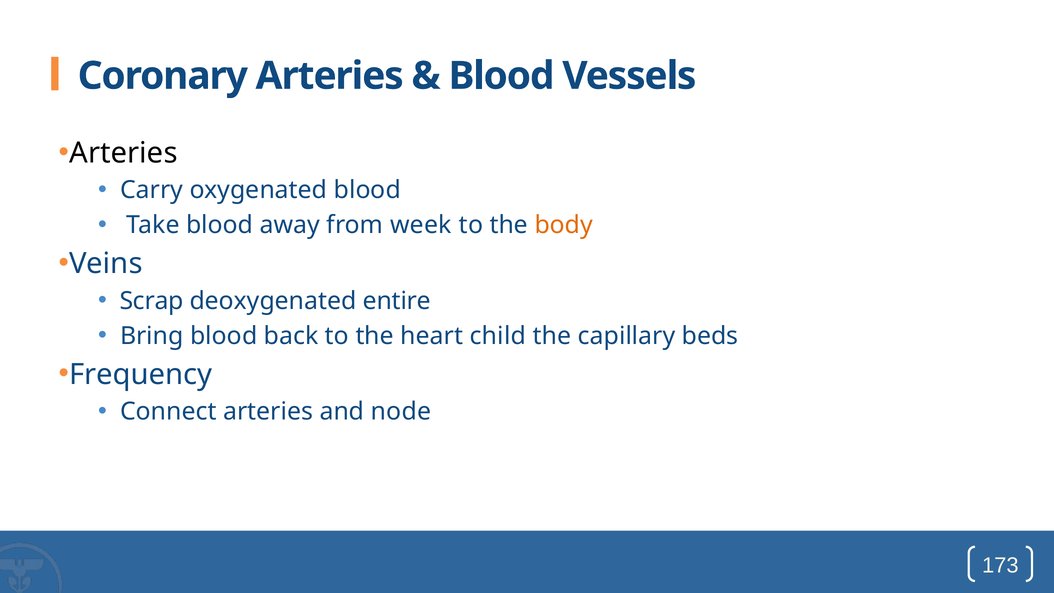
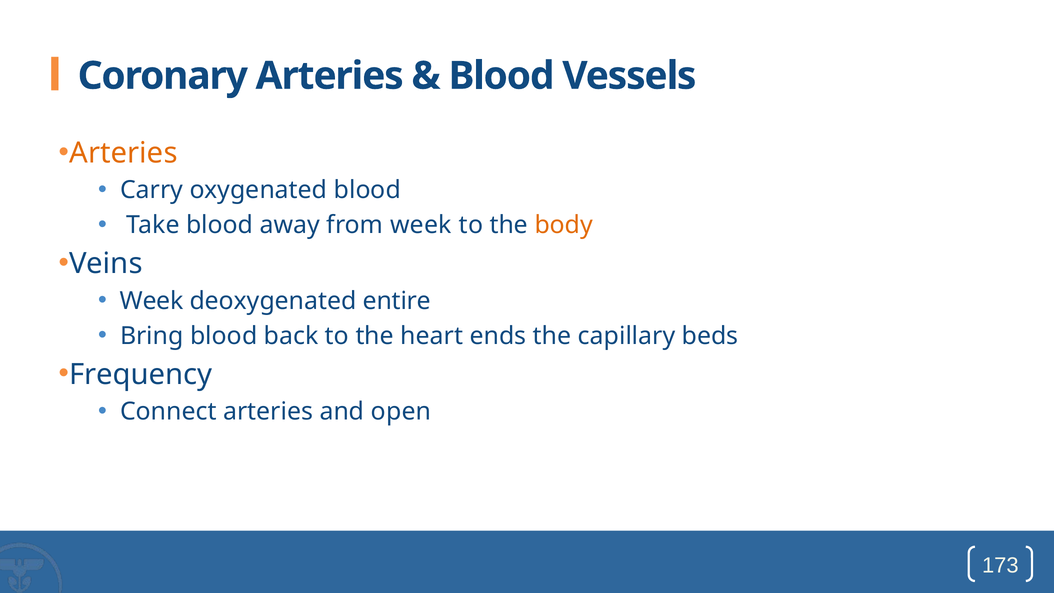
Arteries at (123, 153) colour: black -> orange
Scrap at (152, 301): Scrap -> Week
child: child -> ends
node: node -> open
